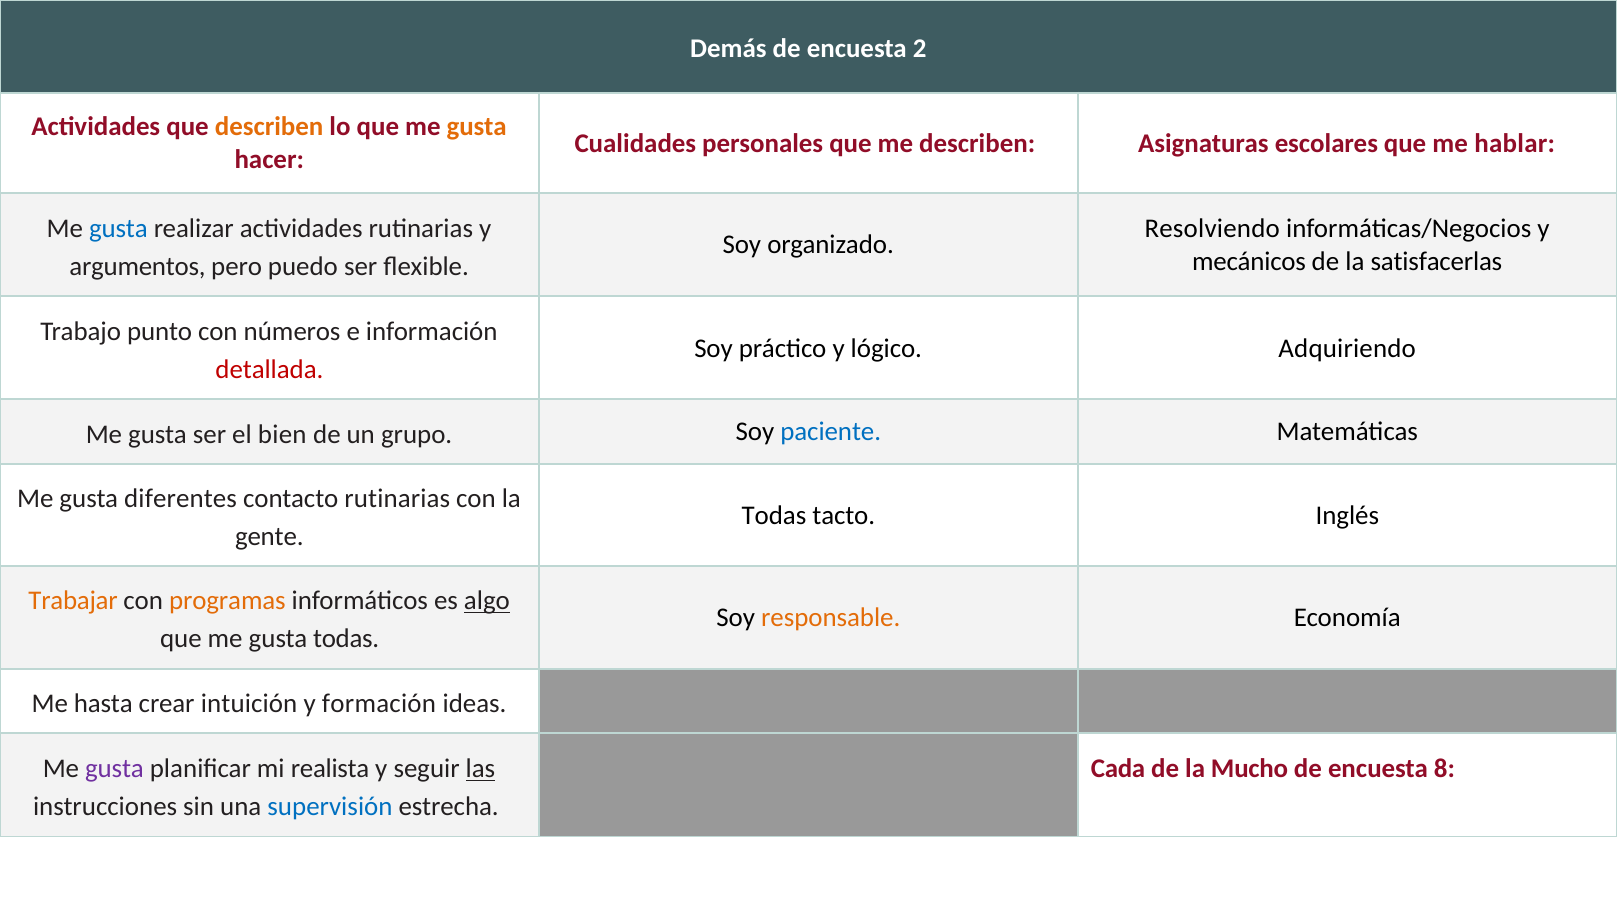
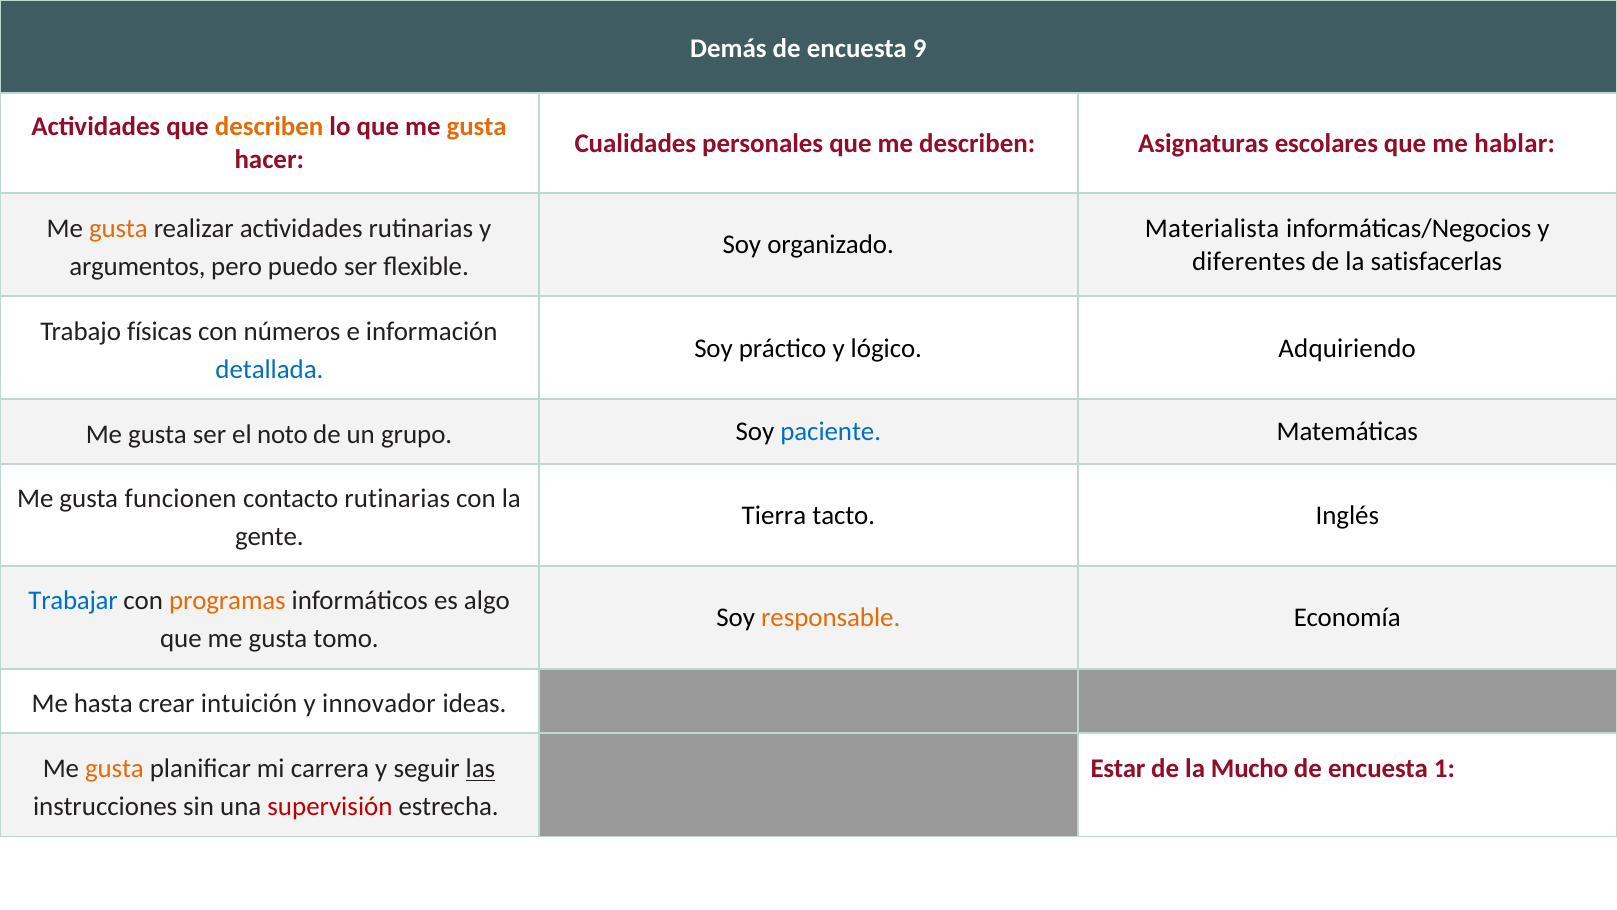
2: 2 -> 9
gusta at (118, 229) colour: blue -> orange
Resolviendo: Resolviendo -> Materialista
mecánicos: mecánicos -> diferentes
punto: punto -> físicas
detallada colour: red -> blue
bien: bien -> noto
diferentes: diferentes -> funcionen
Todas at (774, 515): Todas -> Tierra
Trabajar colour: orange -> blue
algo underline: present -> none
gusta todas: todas -> tomo
formación: formación -> innovador
gusta at (114, 768) colour: purple -> orange
realista: realista -> carrera
Cada: Cada -> Estar
8: 8 -> 1
supervisión colour: blue -> red
